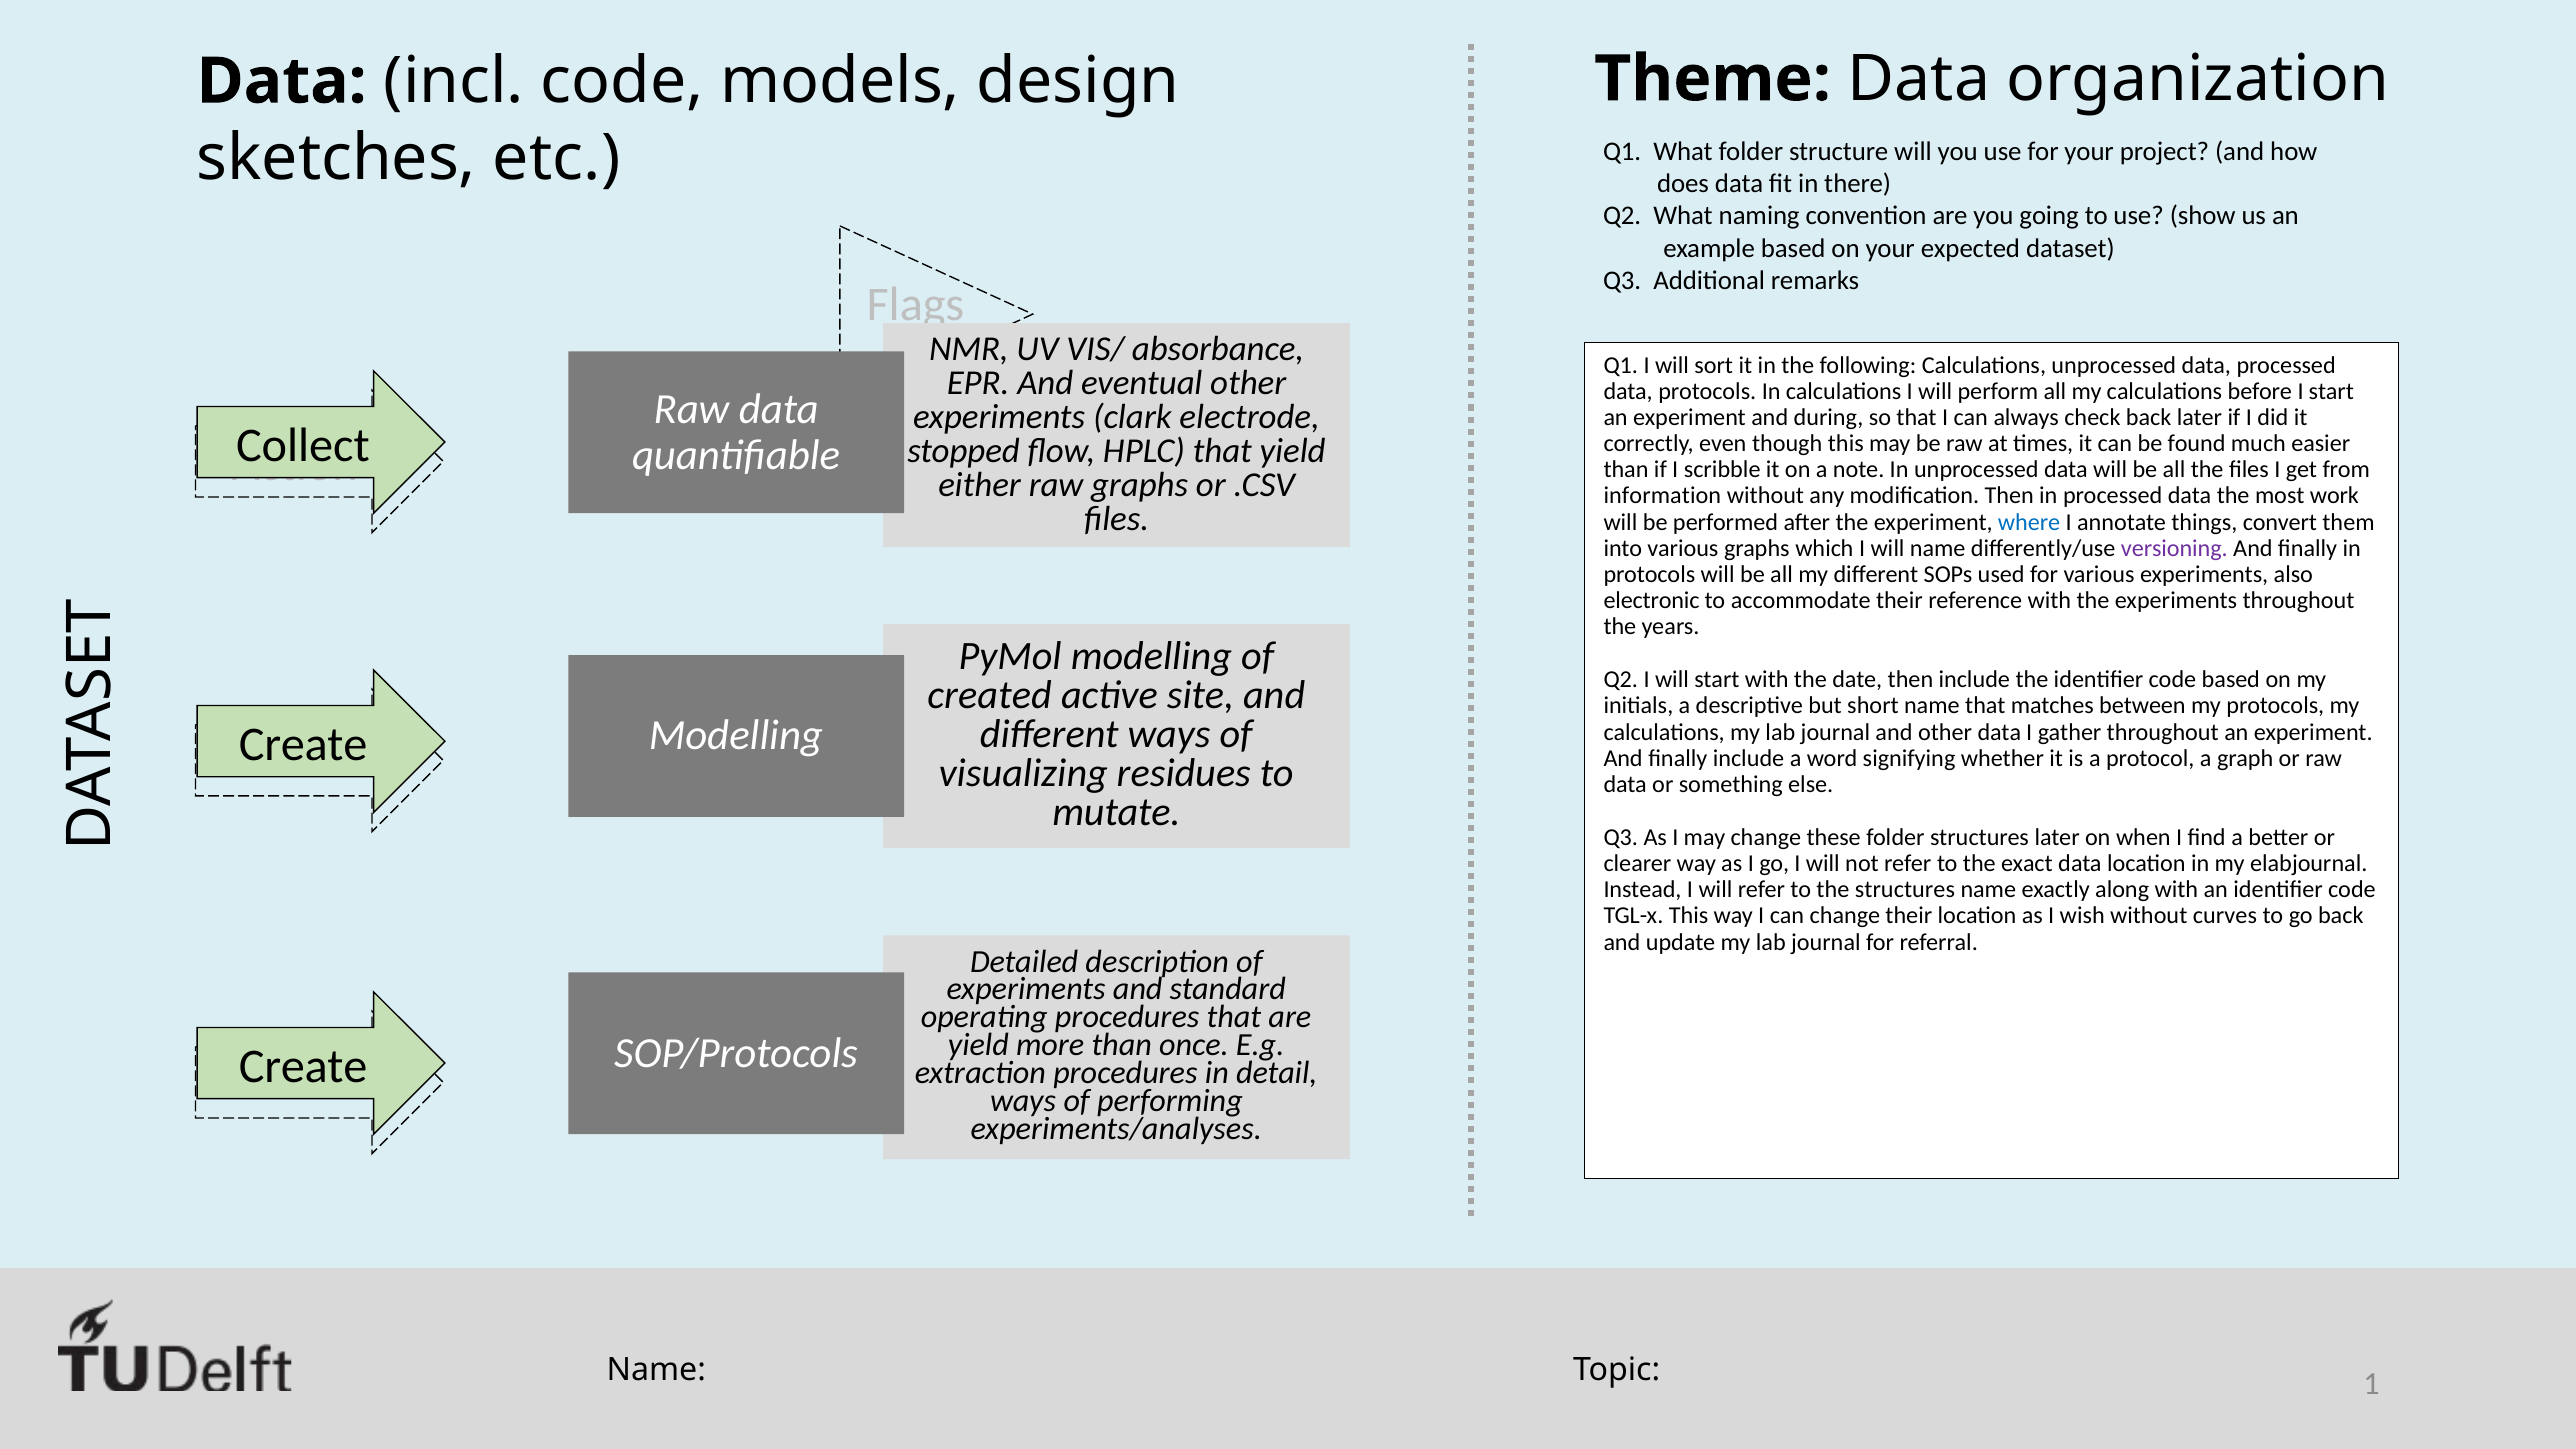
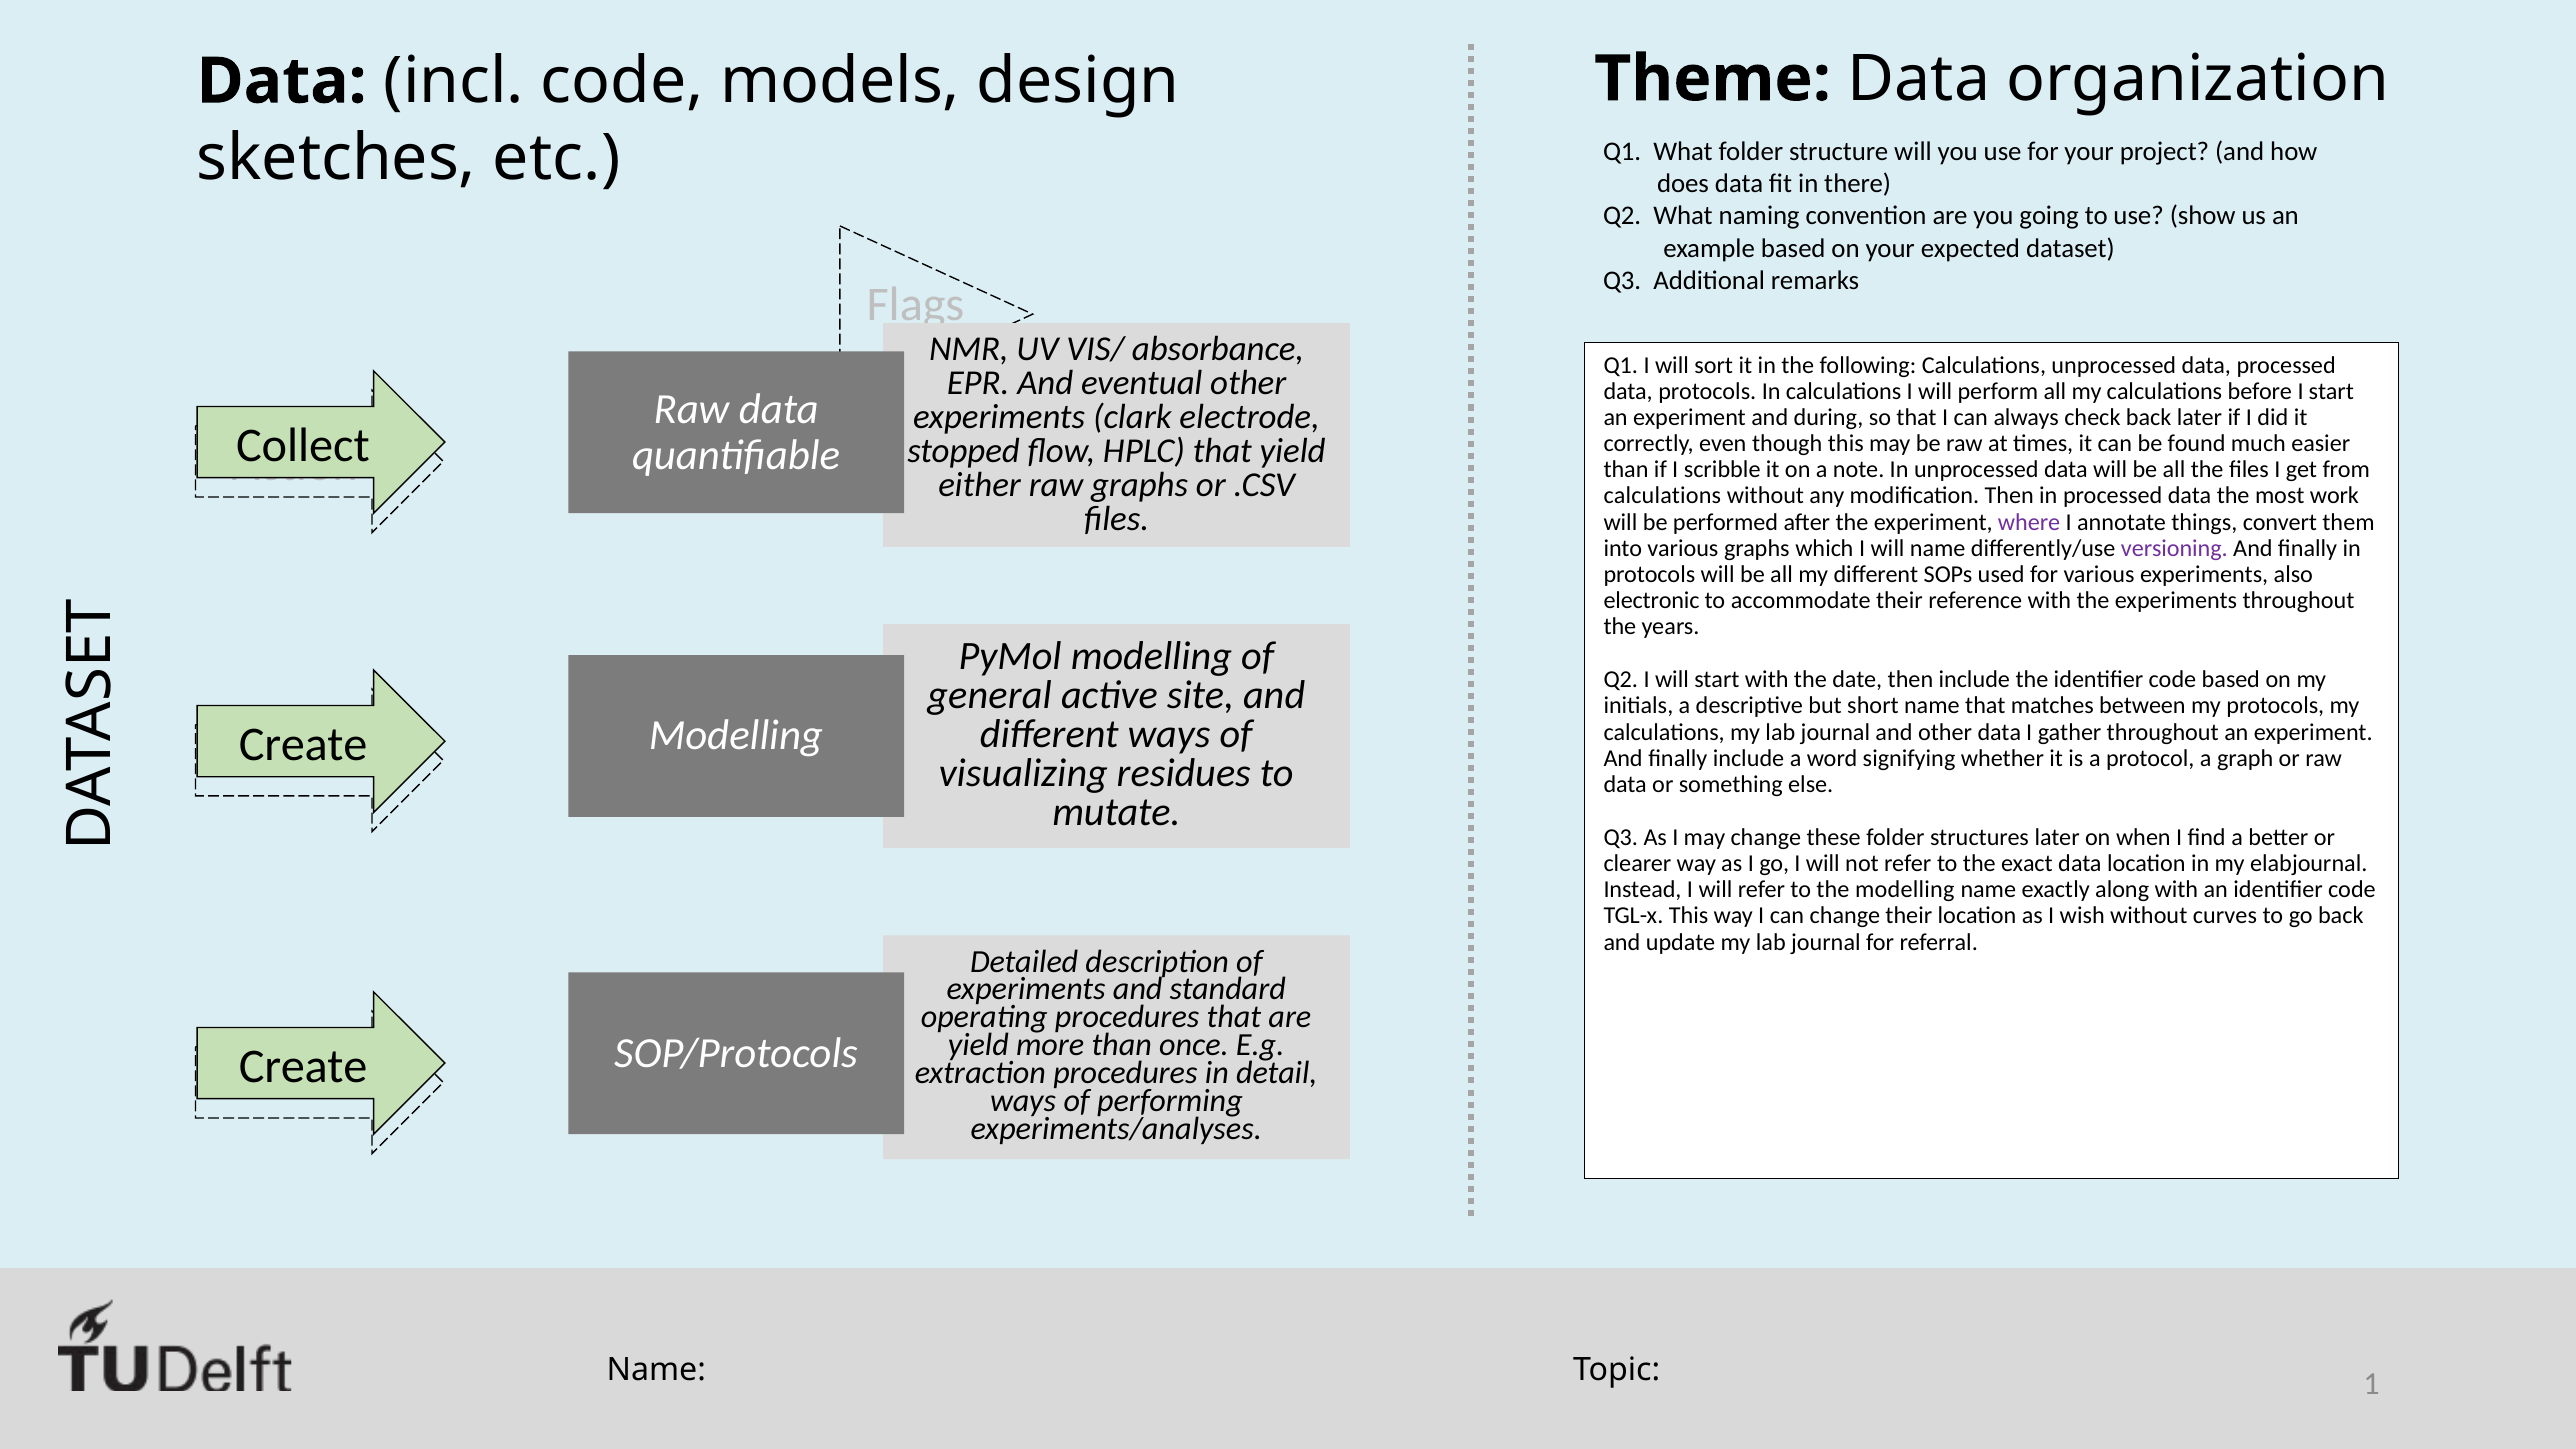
information at (1662, 496): information -> calculations
where colour: blue -> purple
created: created -> general
the structures: structures -> modelling
